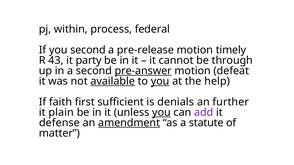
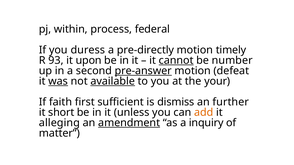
you second: second -> duress
pre-release: pre-release -> pre-directly
43: 43 -> 93
party: party -> upon
cannot underline: none -> present
through: through -> number
was underline: none -> present
you at (160, 81) underline: present -> none
help: help -> your
denials: denials -> dismiss
plain: plain -> short
you at (161, 113) underline: present -> none
add colour: purple -> orange
defense: defense -> alleging
statute: statute -> inquiry
